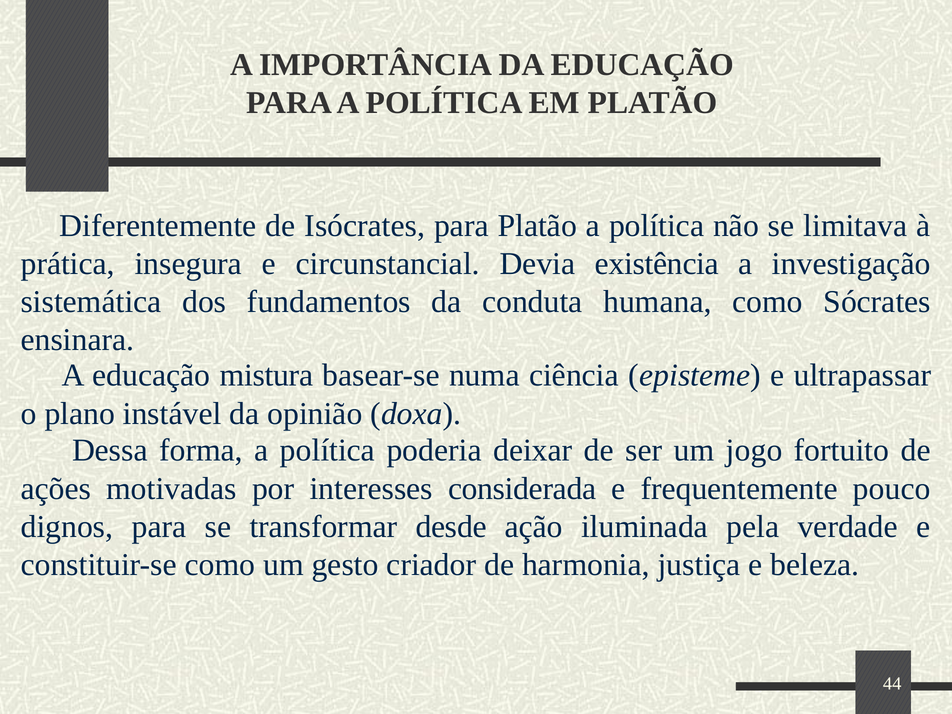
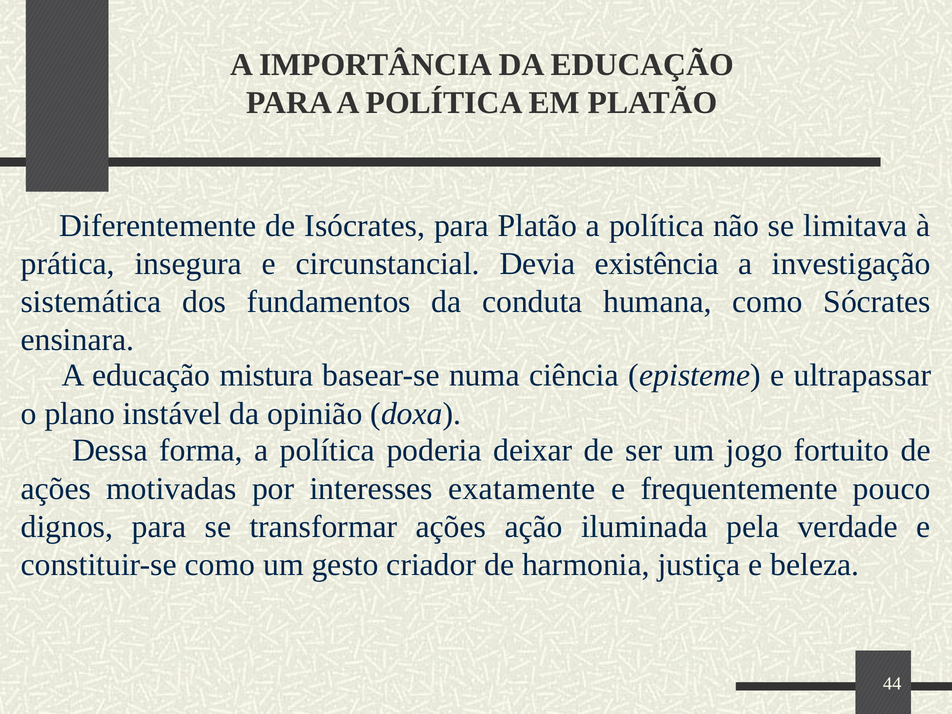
considerada: considerada -> exatamente
transformar desde: desde -> ações
